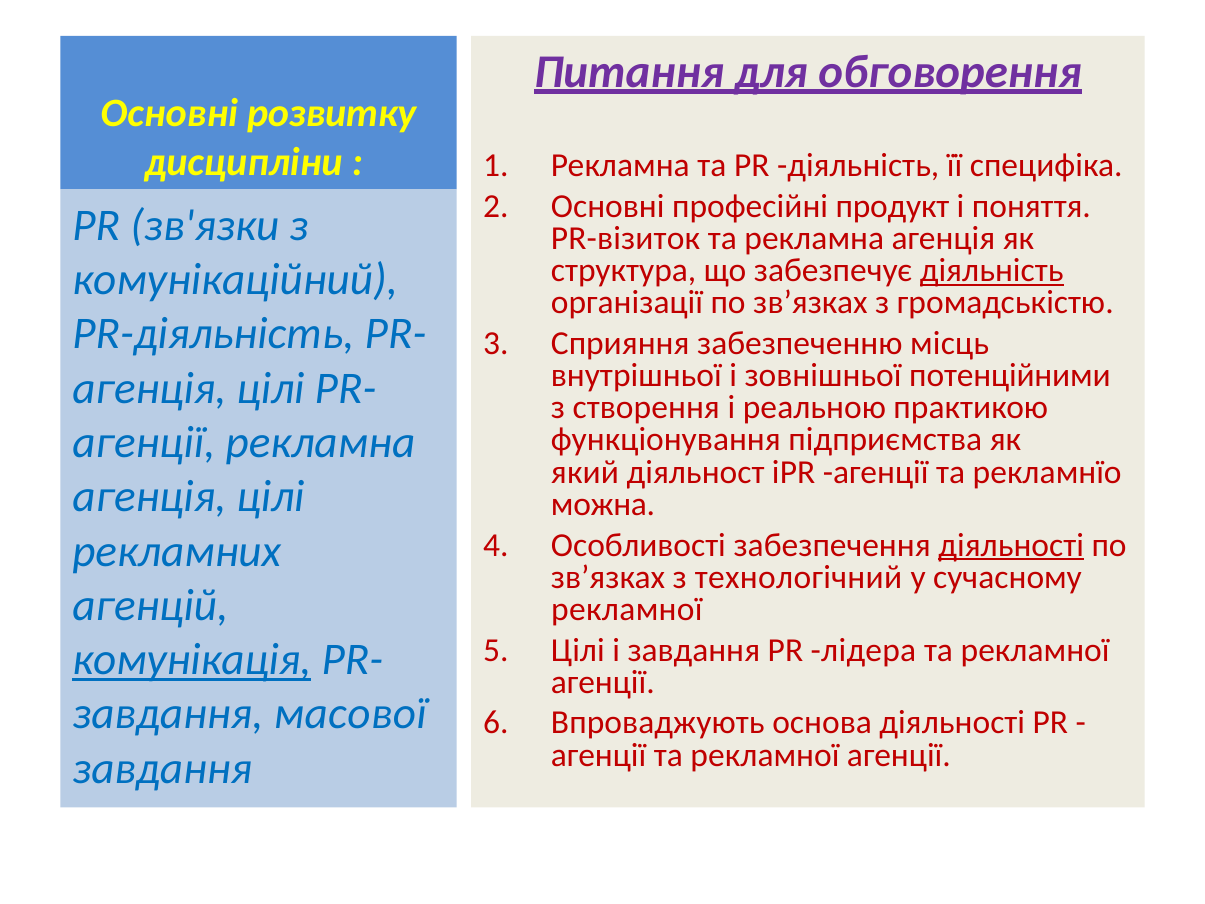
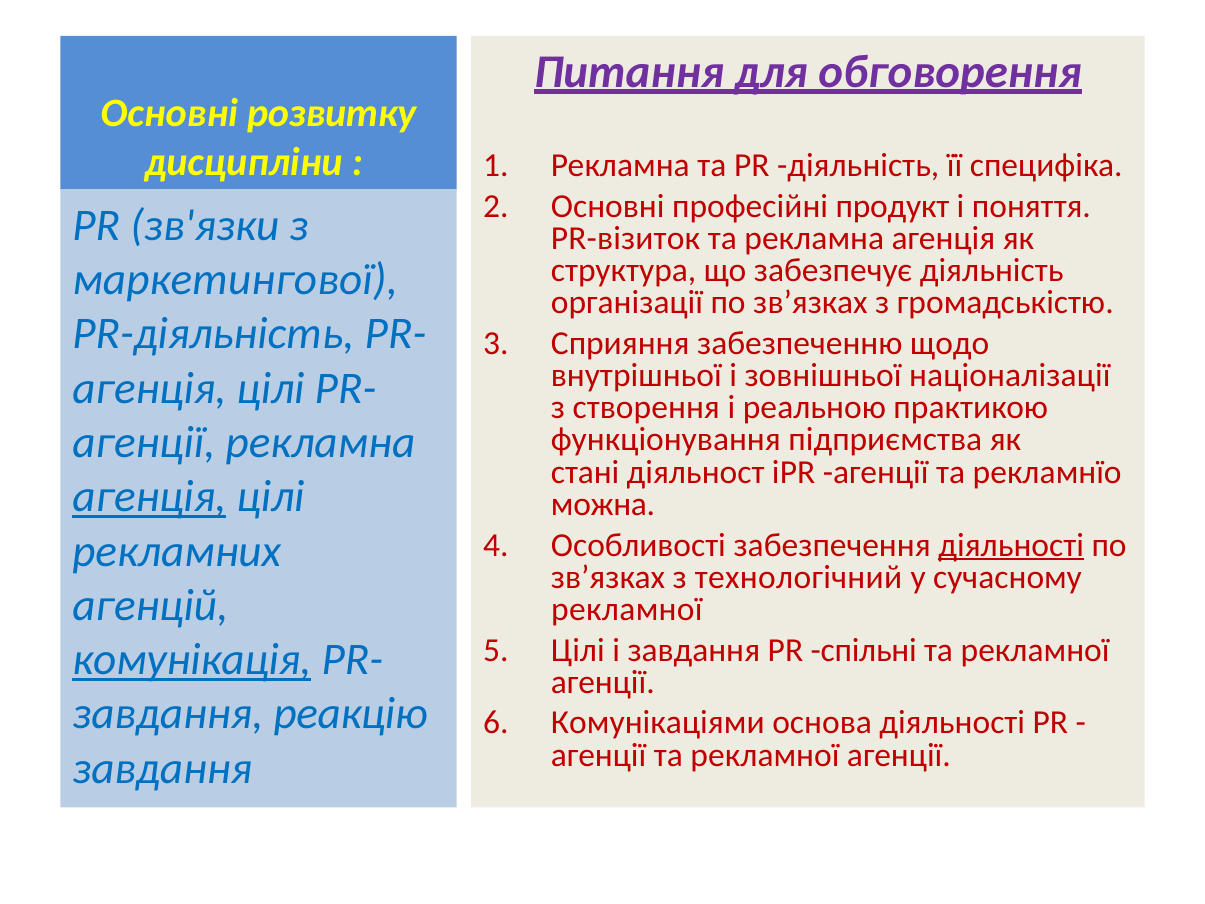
діяльність at (992, 270) underline: present -> none
комунікаційний: комунікаційний -> маркетингової
місць: місць -> щодо
потенційними: потенційними -> націоналізації
який: який -> стані
агенція at (149, 497) underline: none -> present
лідера: лідера -> спільні
масової: масової -> реакцію
Впроваджують: Впроваджують -> Комунікаціями
